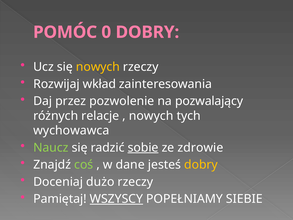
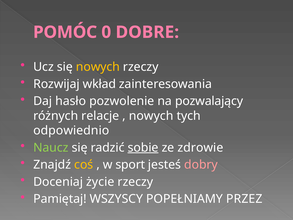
0 DOBRY: DOBRY -> DOBRE
przez: przez -> hasło
wychowawca: wychowawca -> odpowiednio
coś colour: light green -> yellow
dane: dane -> sport
dobry at (201, 165) colour: yellow -> pink
dużo: dużo -> życie
WSZYSCY underline: present -> none
SIEBIE: SIEBIE -> PRZEZ
